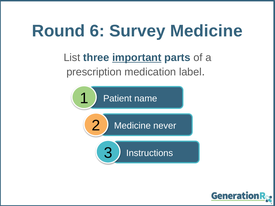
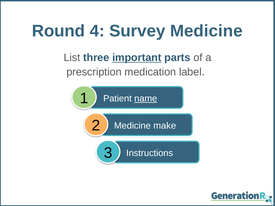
6: 6 -> 4
name underline: none -> present
never: never -> make
